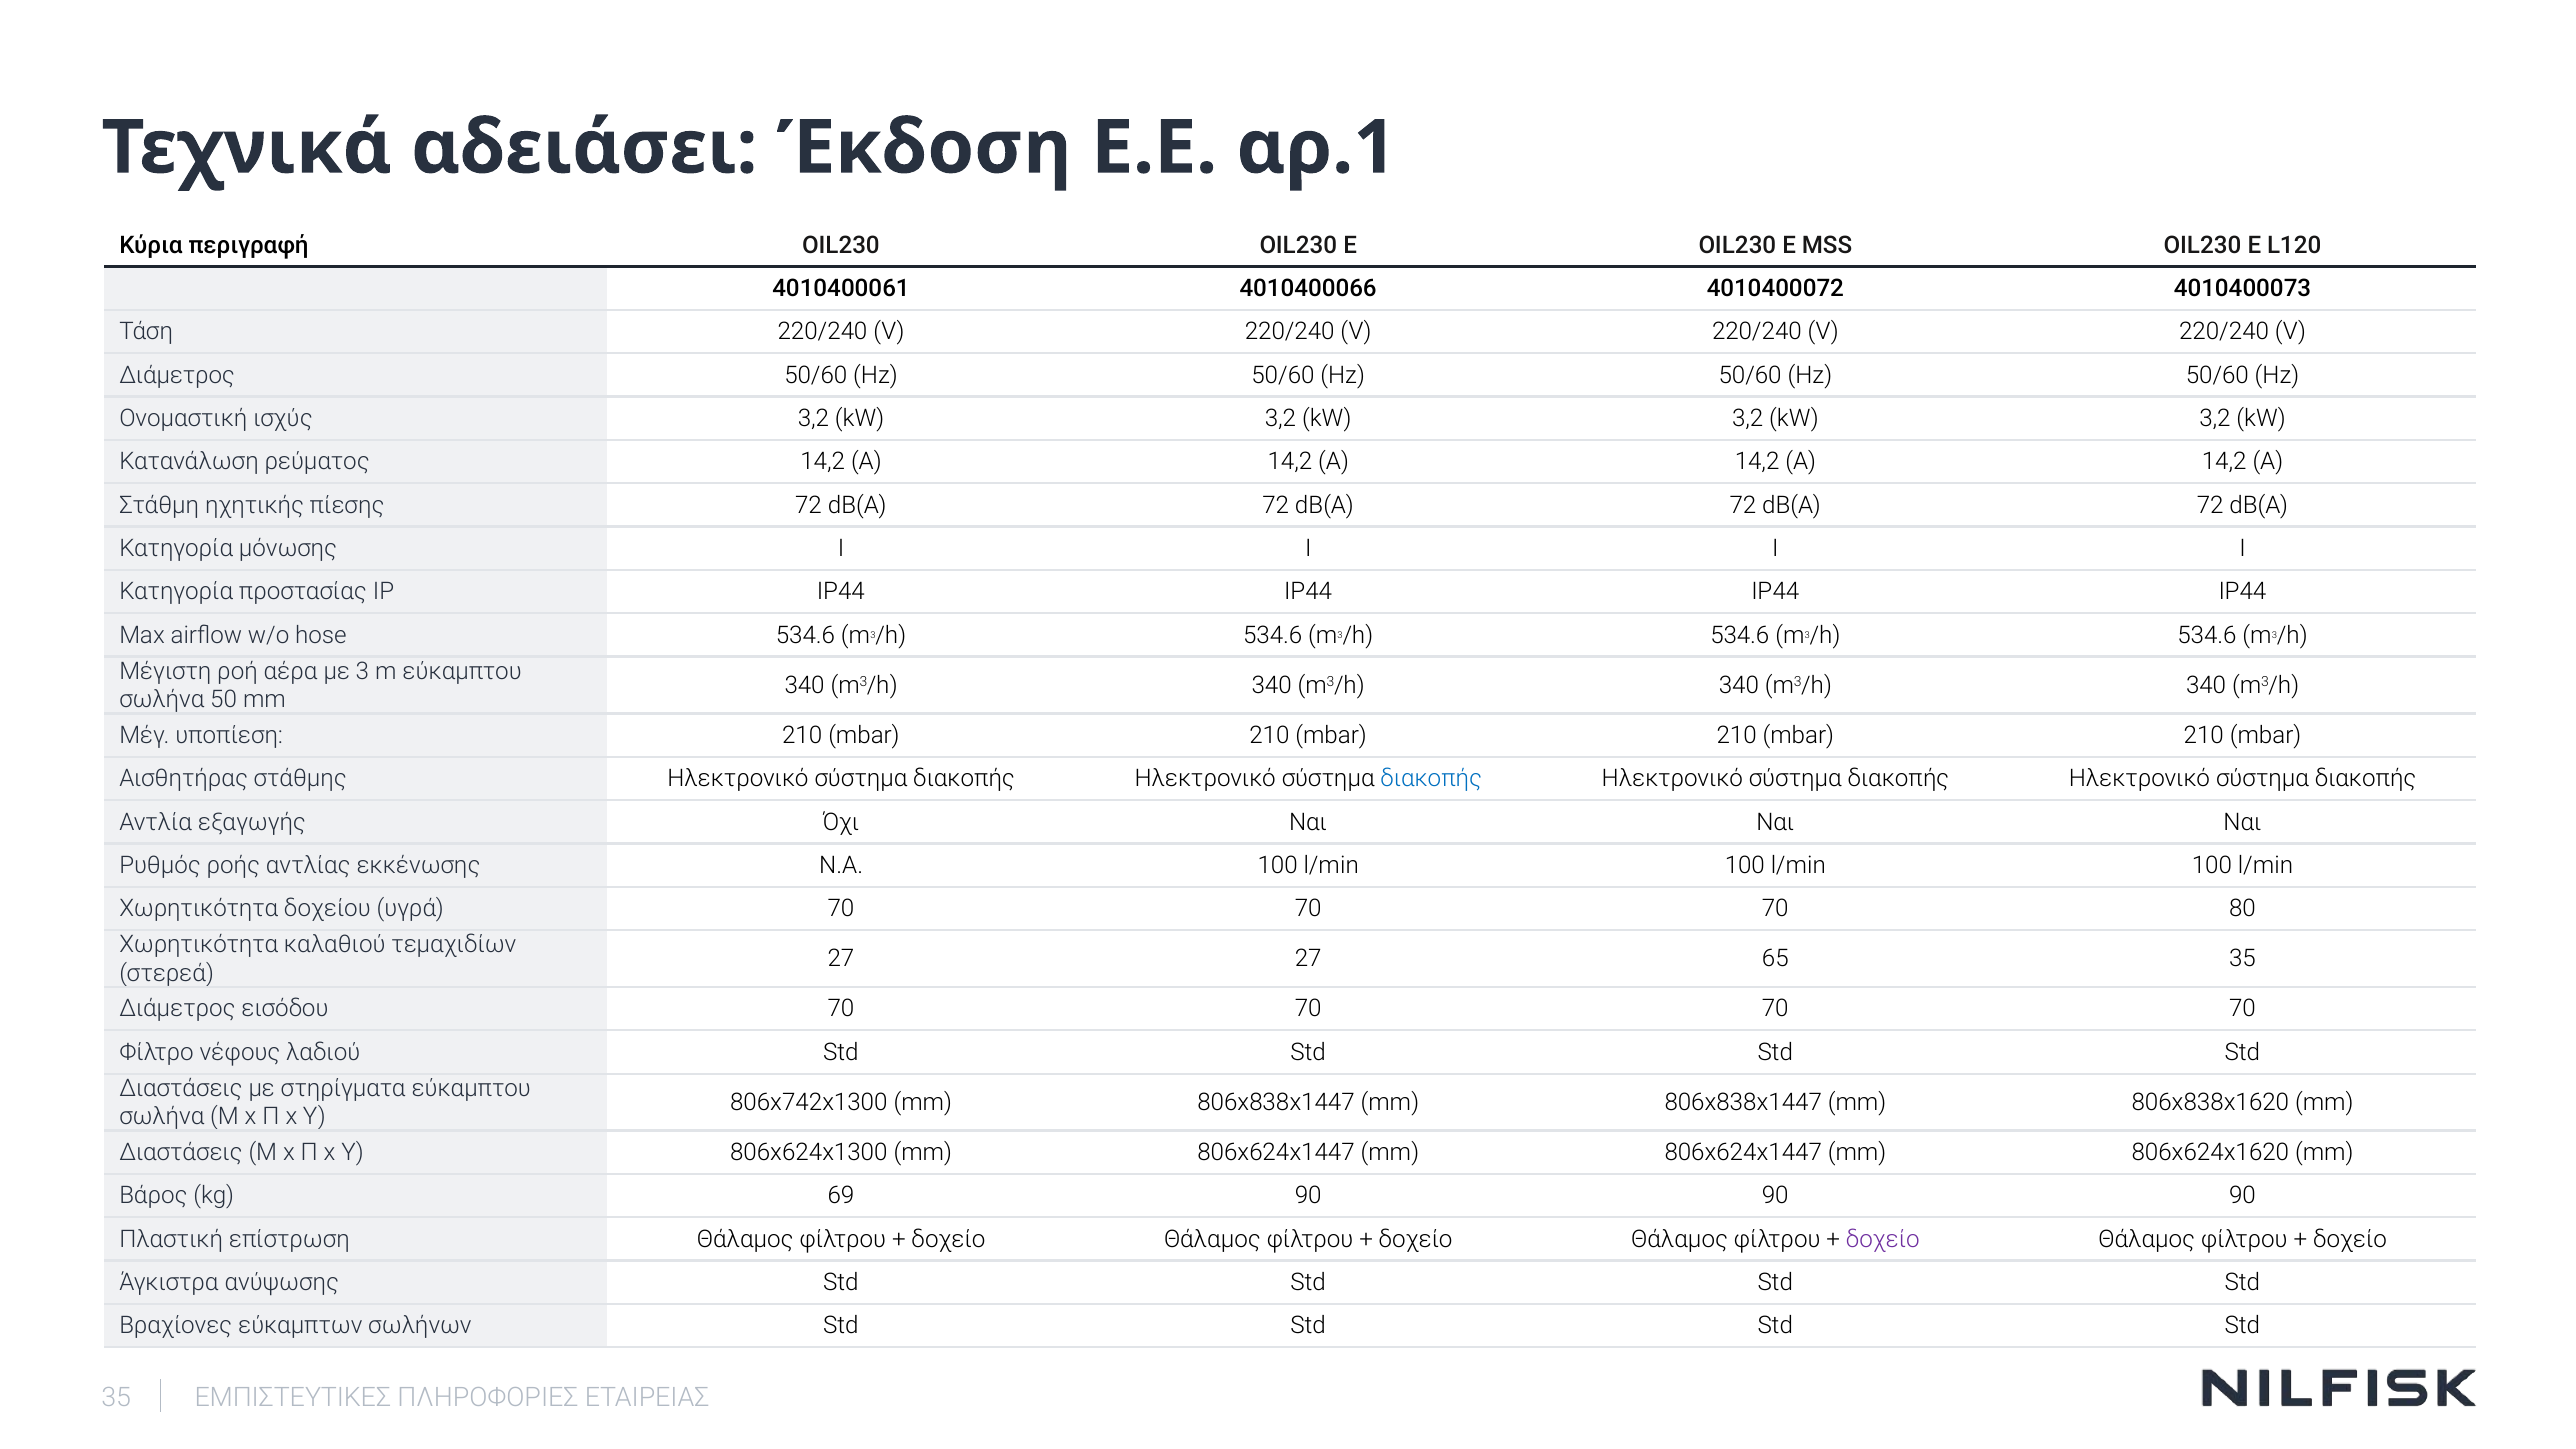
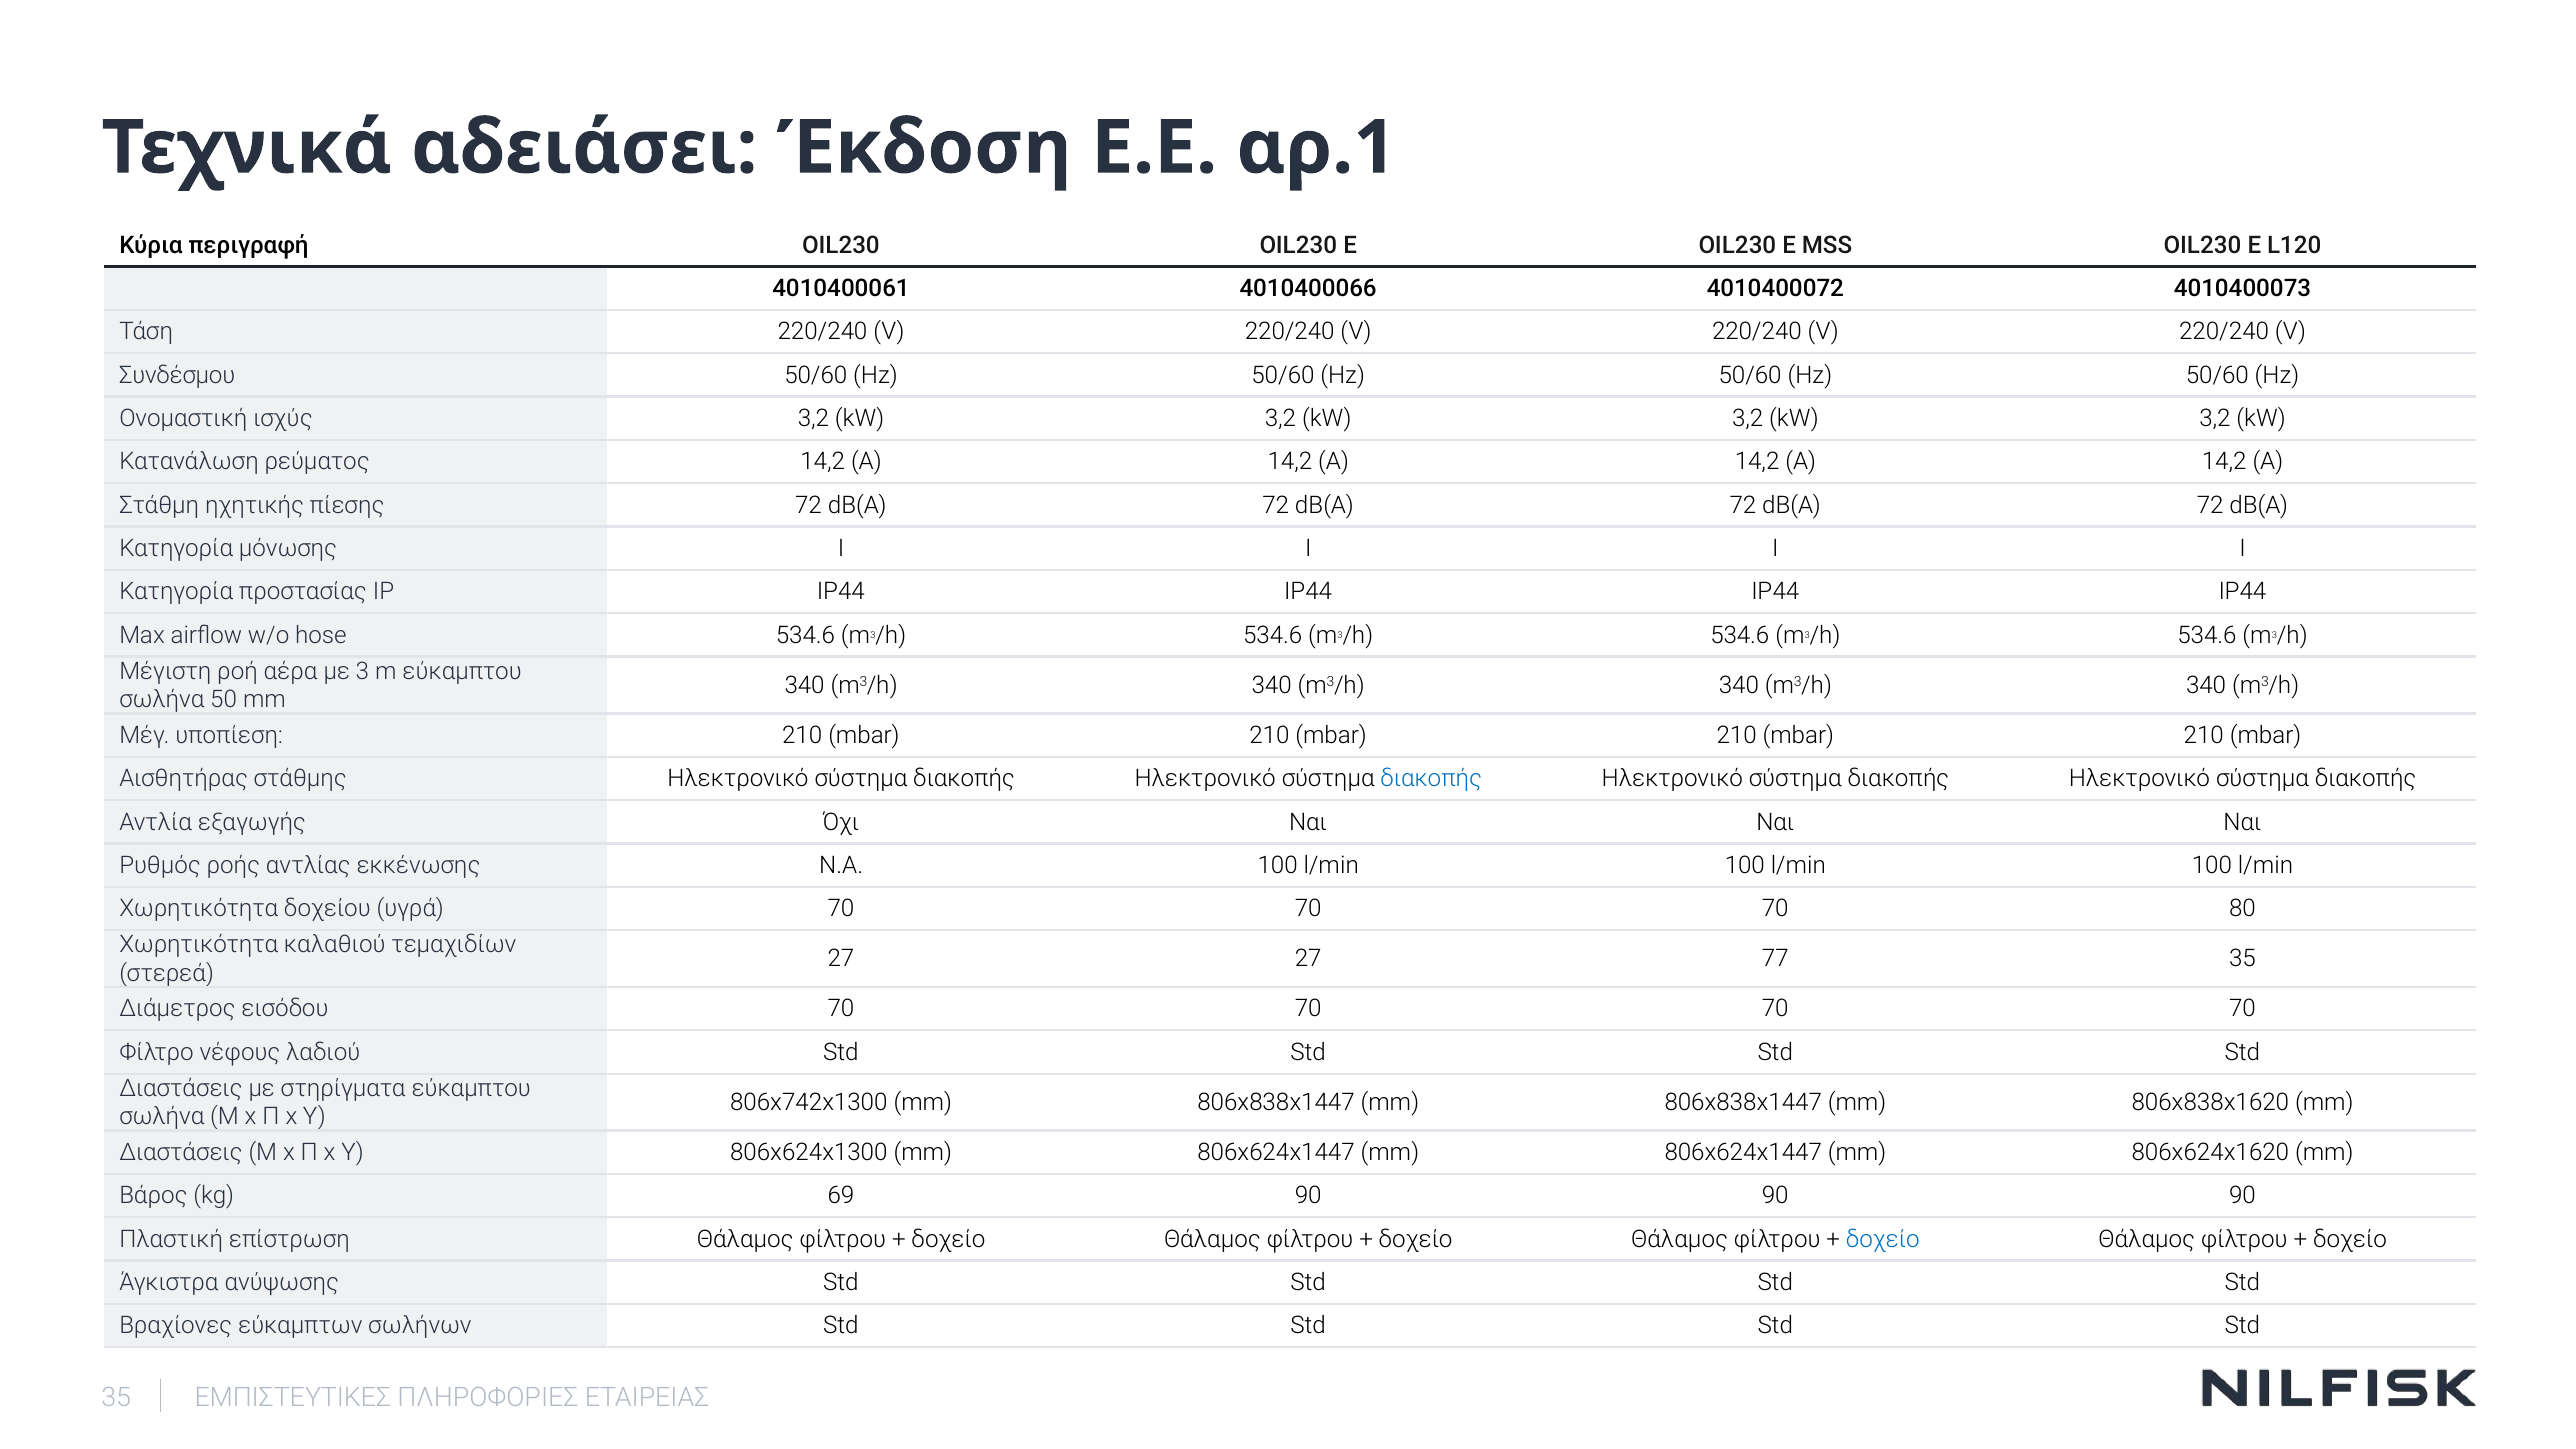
Διάμετρος at (177, 375): Διάμετρος -> Συνδέσμου
65: 65 -> 77
δοχείο at (1883, 1239) colour: purple -> blue
